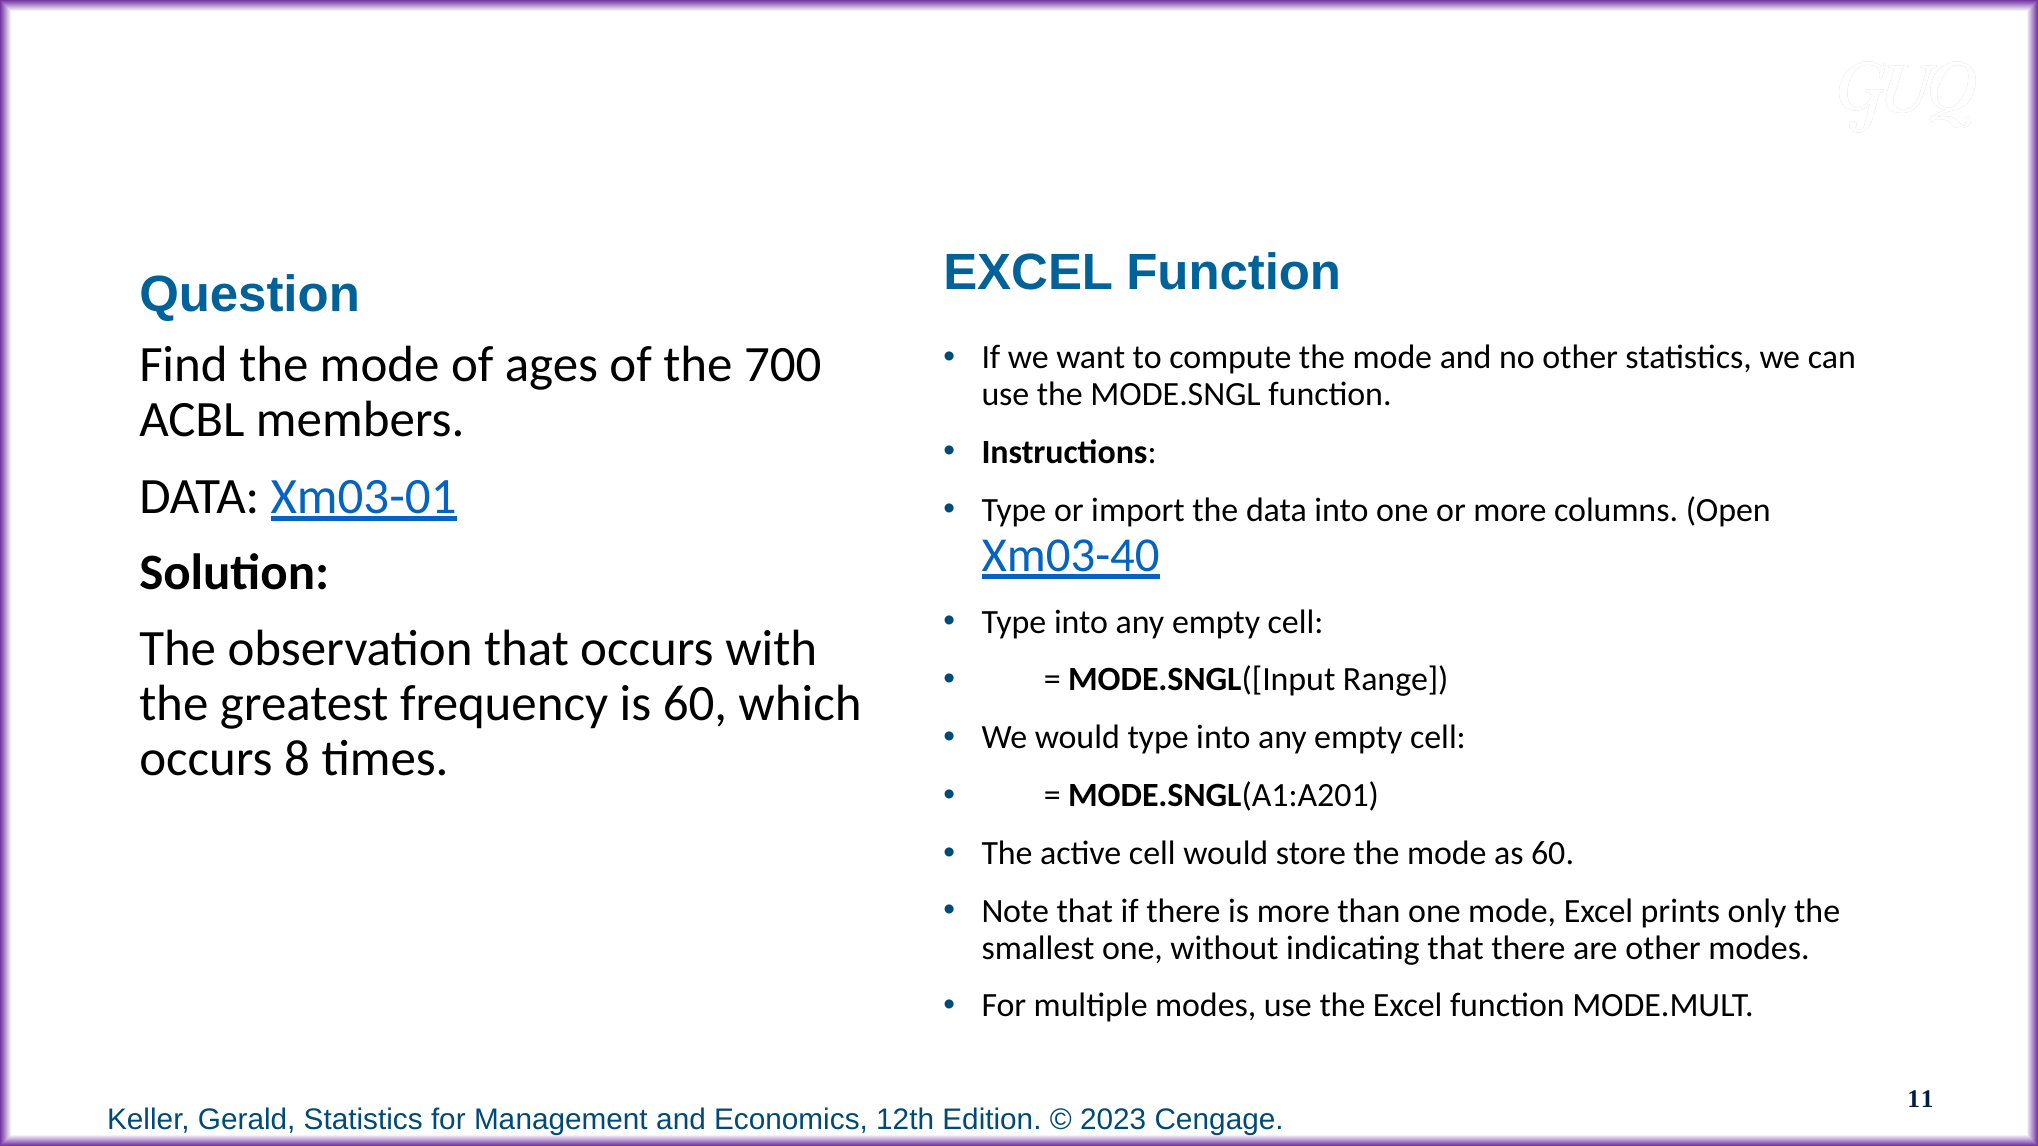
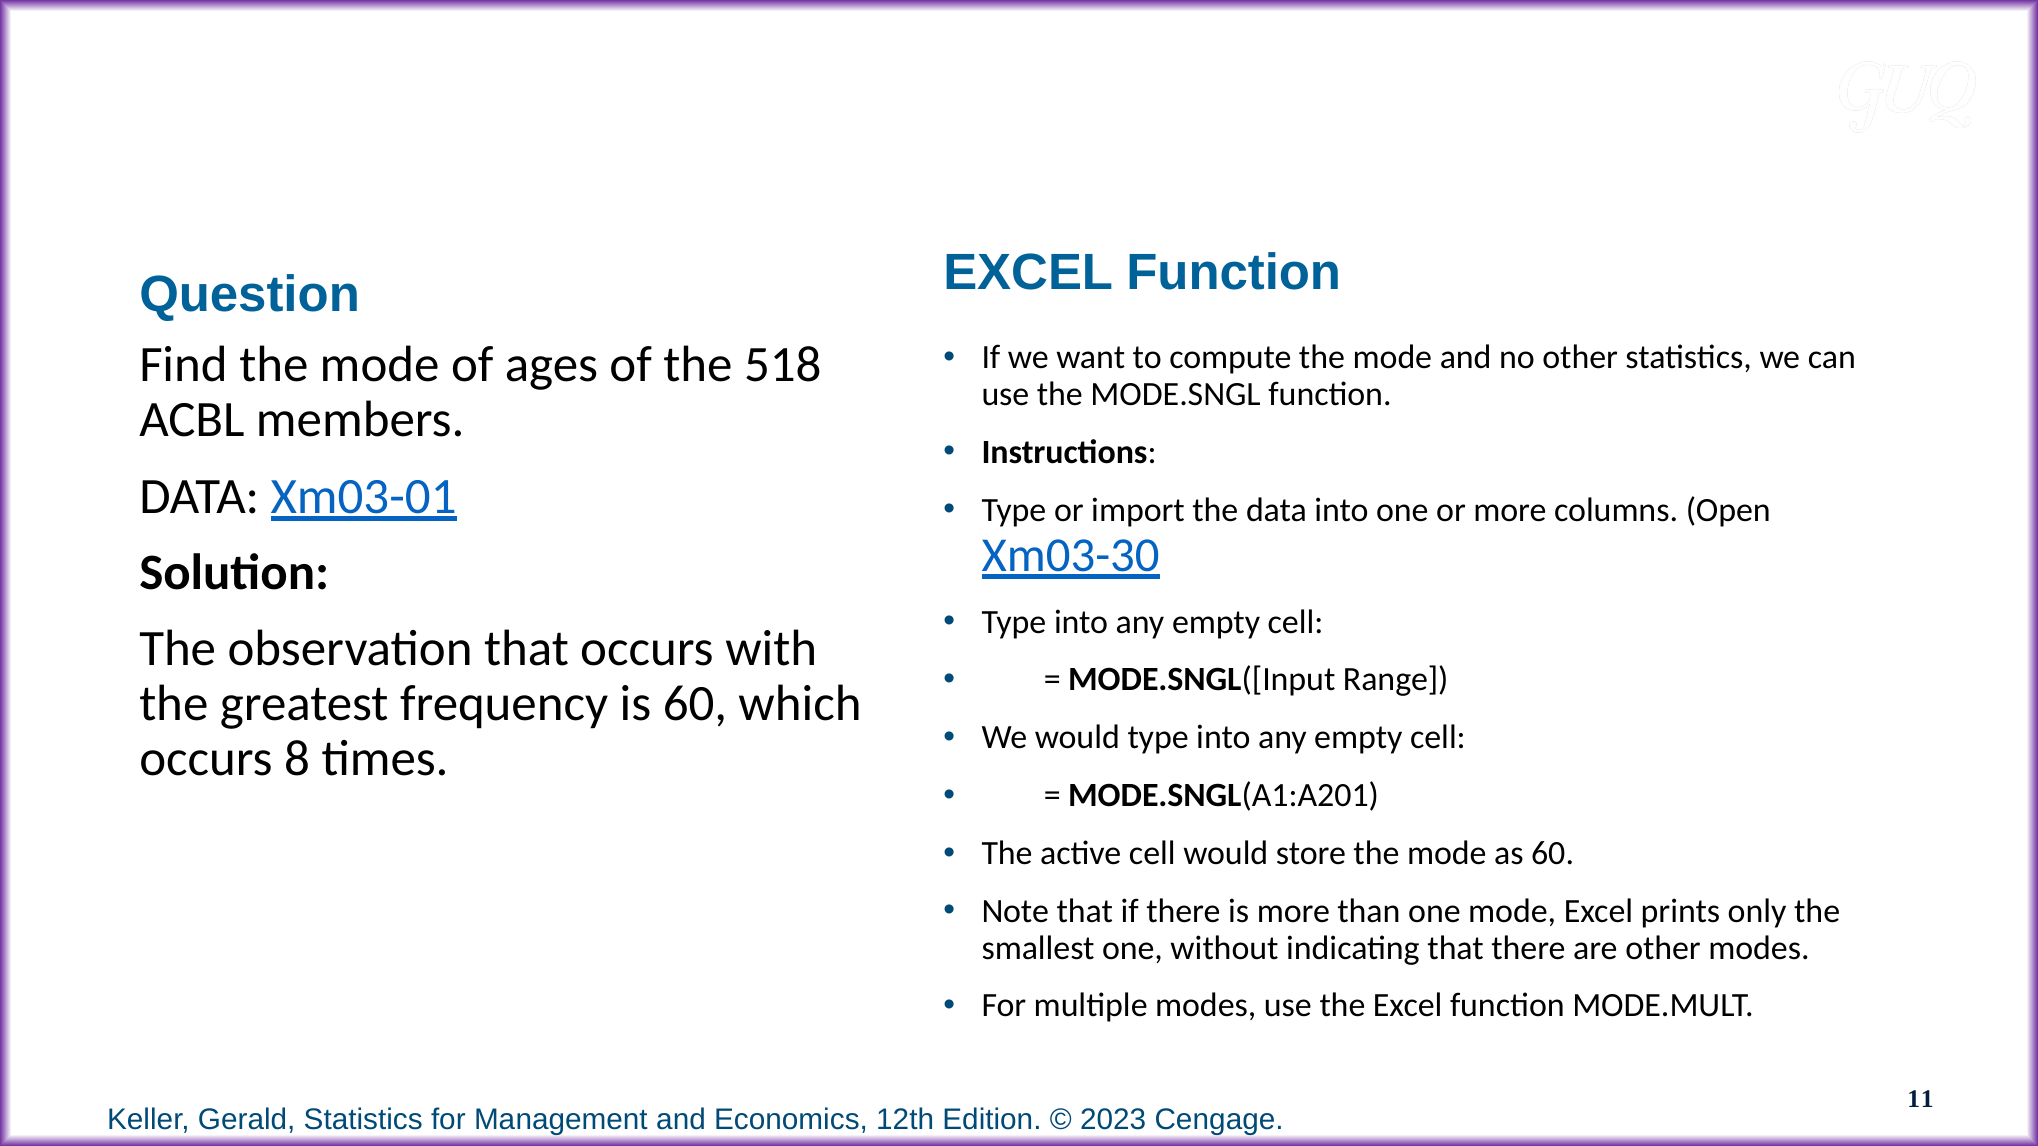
700: 700 -> 518
Xm03-40: Xm03-40 -> Xm03-30
